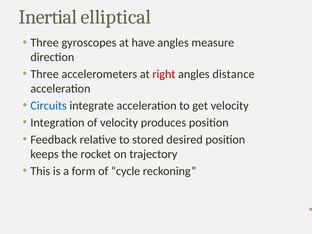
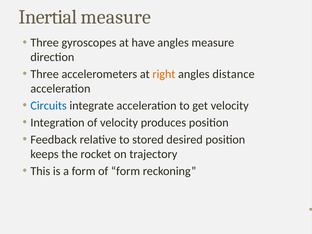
Inertial elliptical: elliptical -> measure
right colour: red -> orange
of cycle: cycle -> form
